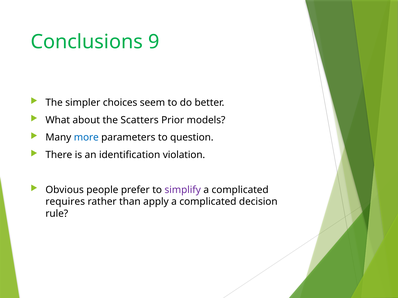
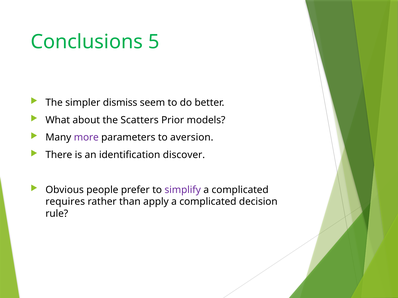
9: 9 -> 5
choices: choices -> dismiss
more colour: blue -> purple
question: question -> aversion
violation: violation -> discover
